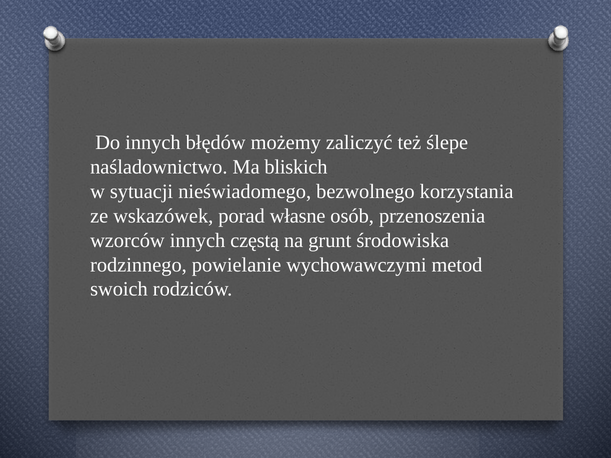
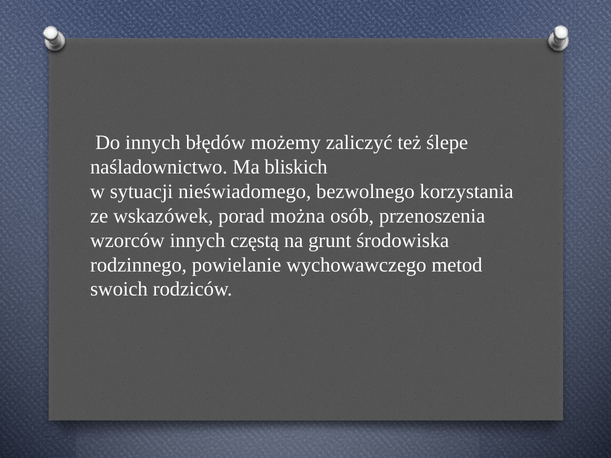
własne: własne -> można
wychowawczymi: wychowawczymi -> wychowawczego
